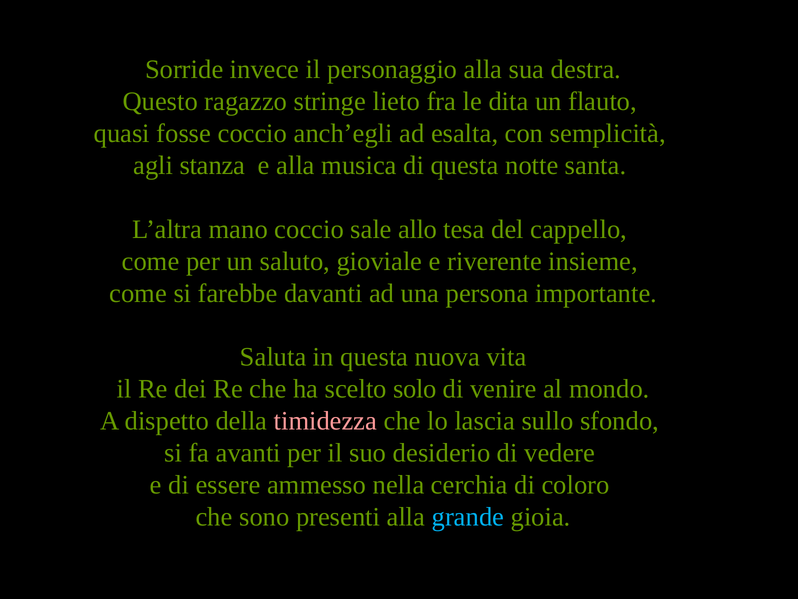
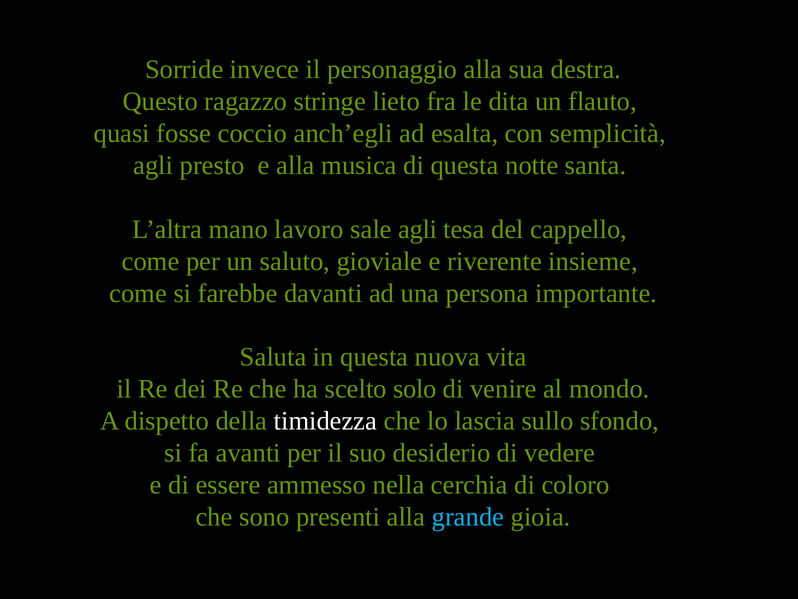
stanza: stanza -> presto
mano coccio: coccio -> lavoro
sale allo: allo -> agli
timidezza colour: pink -> white
